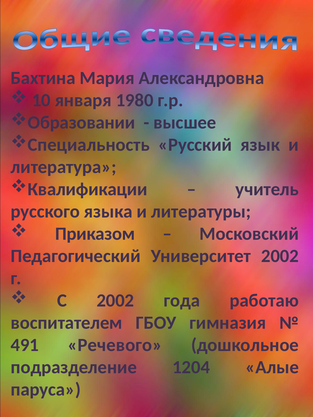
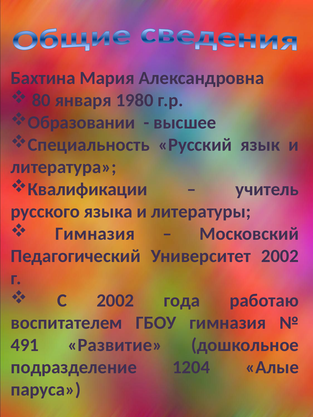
10: 10 -> 80
Приказом at (95, 234): Приказом -> Гимназия
Речевого: Речевого -> Развитие
